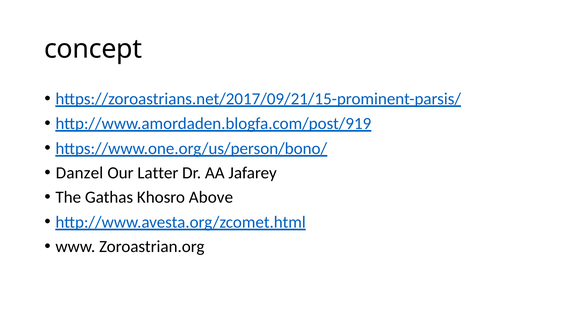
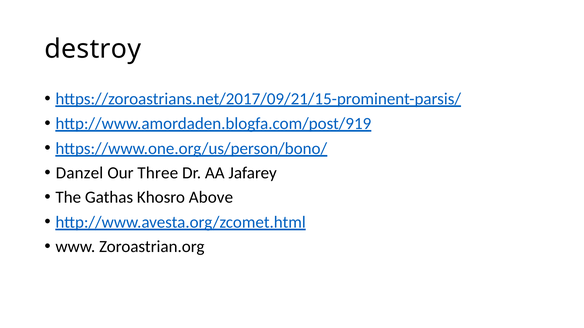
concept: concept -> destroy
Latter: Latter -> Three
